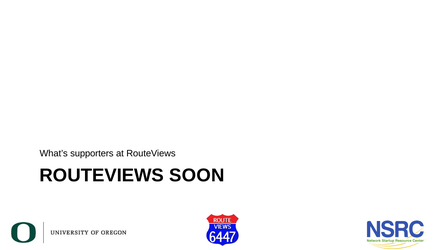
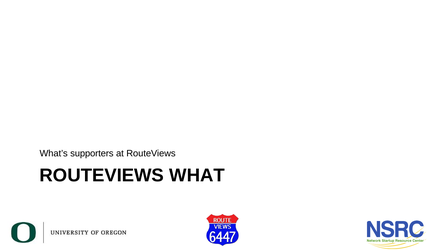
SOON: SOON -> WHAT
